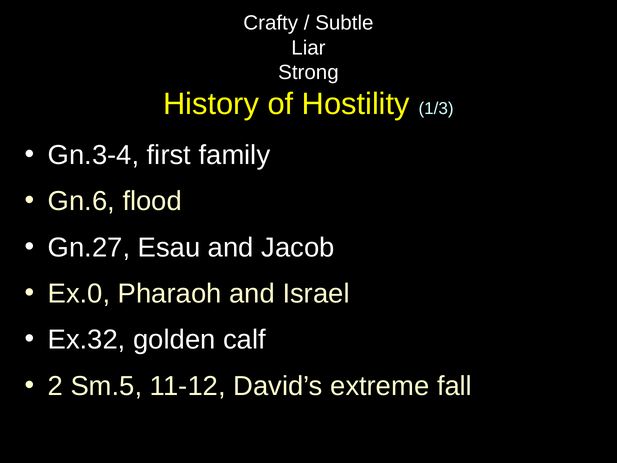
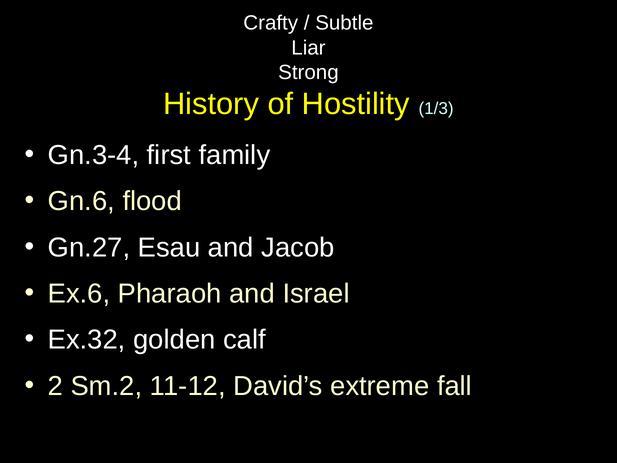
Ex.0: Ex.0 -> Ex.6
Sm.5: Sm.5 -> Sm.2
